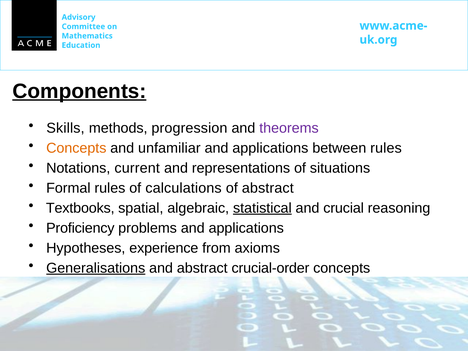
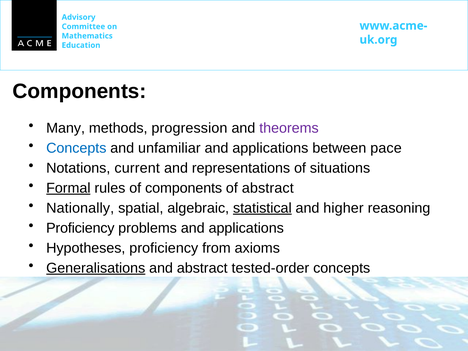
Components at (79, 91) underline: present -> none
Skills: Skills -> Many
Concepts at (76, 148) colour: orange -> blue
between rules: rules -> pace
Formal underline: none -> present
of calculations: calculations -> components
Textbooks: Textbooks -> Nationally
crucial: crucial -> higher
Hypotheses experience: experience -> proficiency
crucial-order: crucial-order -> tested-order
